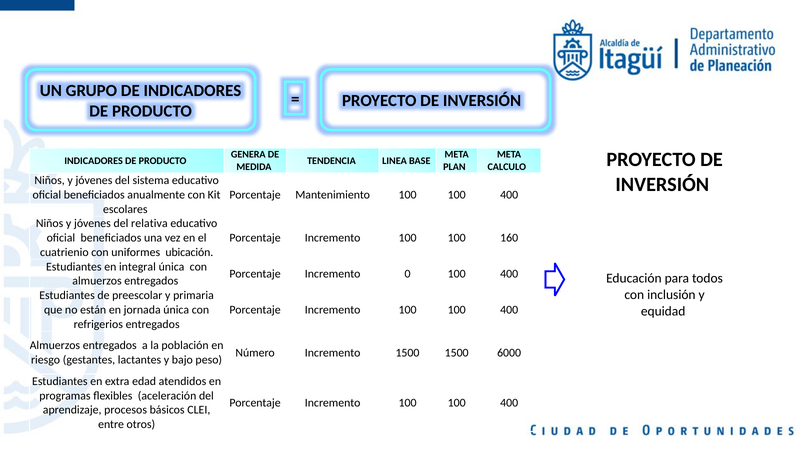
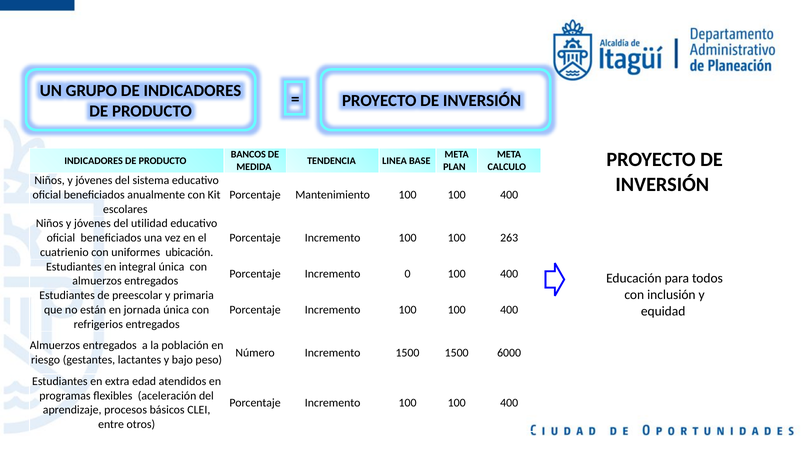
GENERA: GENERA -> BANCOS
relativa: relativa -> utilidad
160: 160 -> 263
